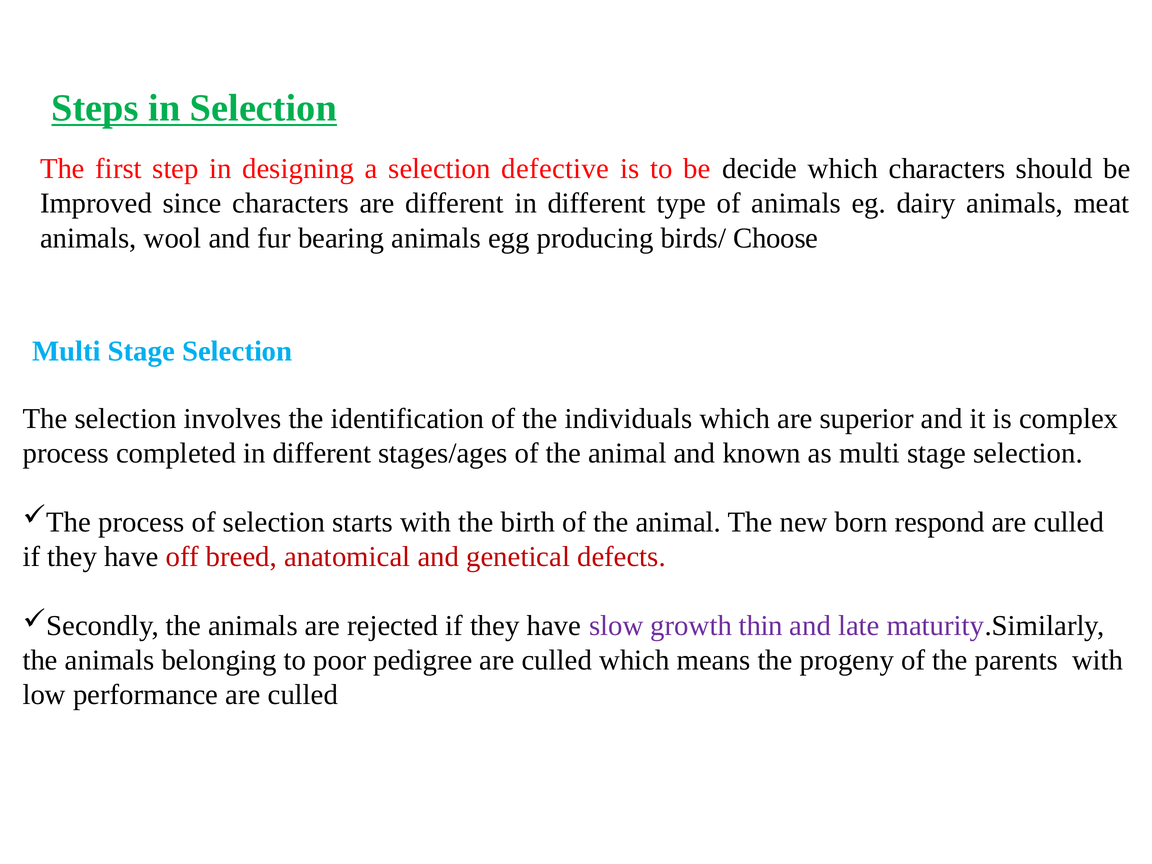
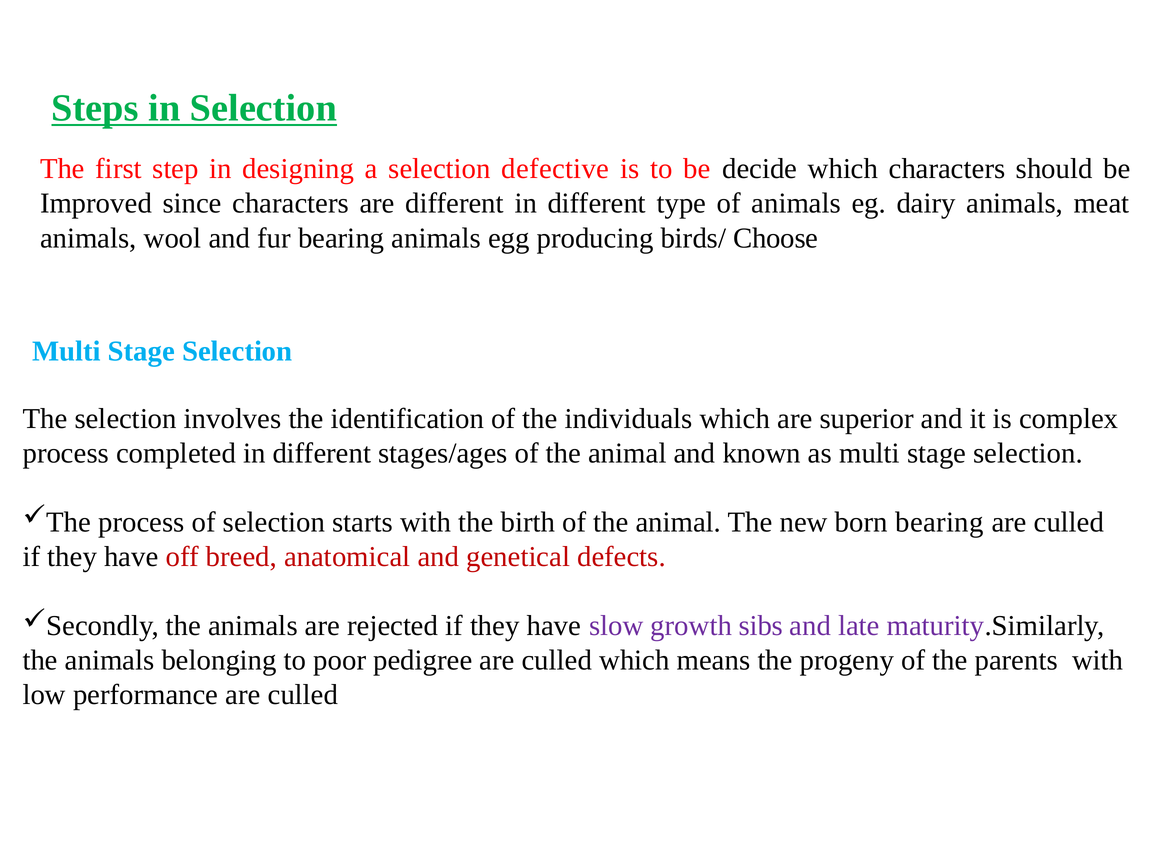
born respond: respond -> bearing
thin: thin -> sibs
